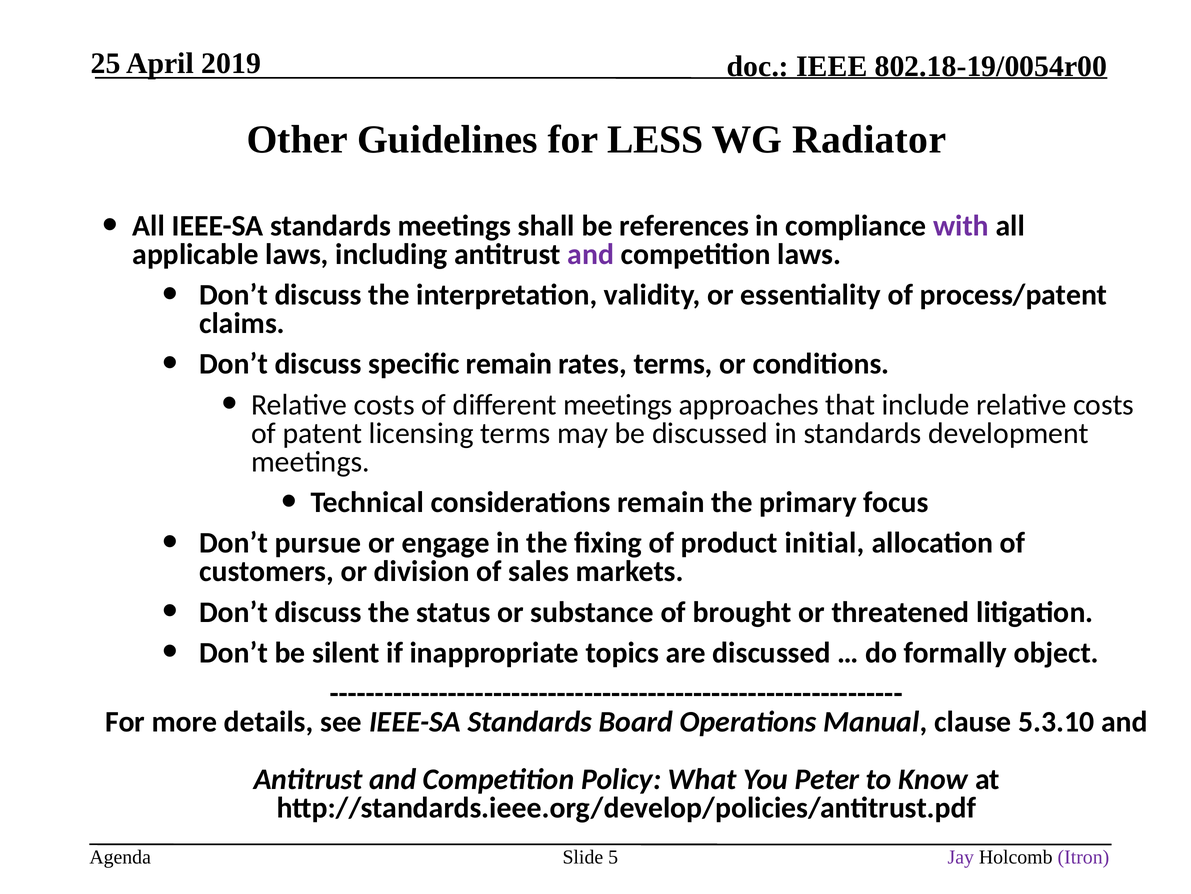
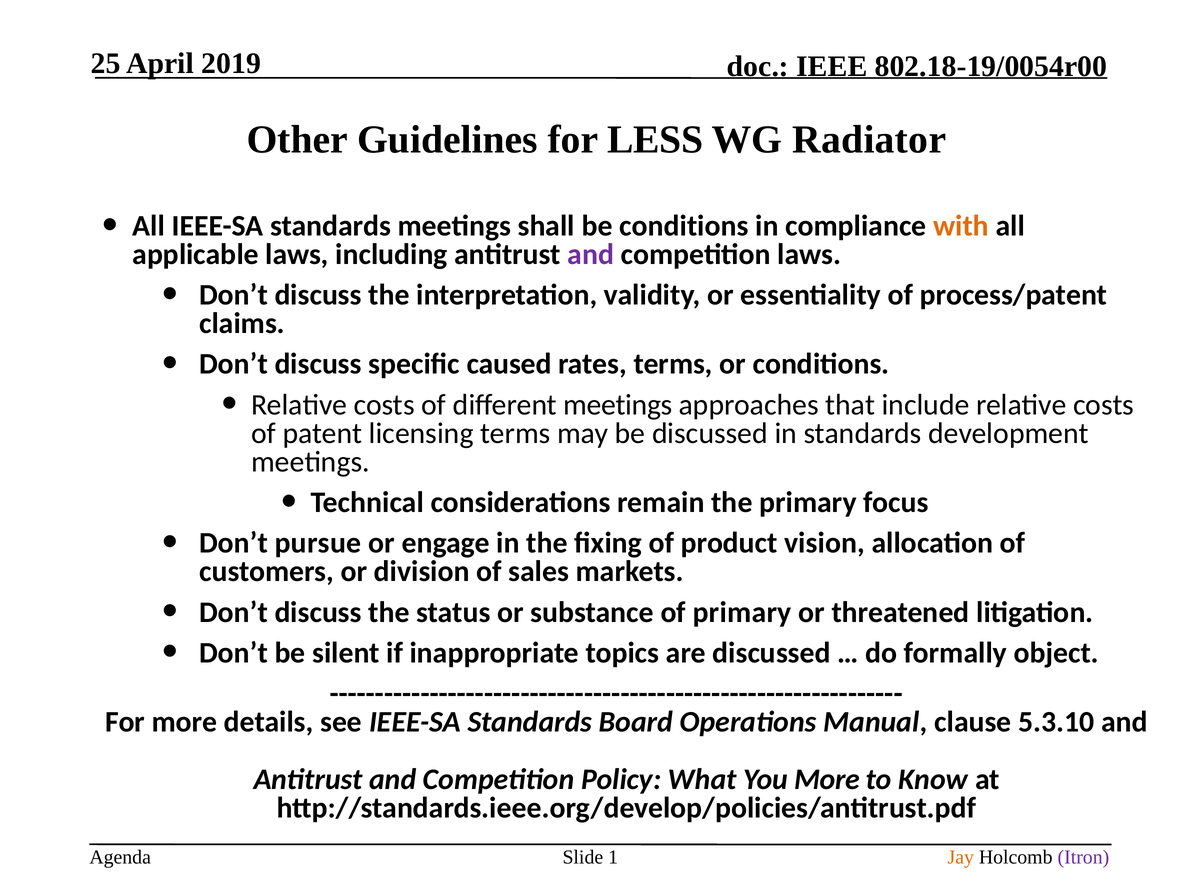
be references: references -> conditions
with colour: purple -> orange
specific remain: remain -> caused
initial: initial -> vision
of brought: brought -> primary
You Peter: Peter -> More
5: 5 -> 1
Jay colour: purple -> orange
